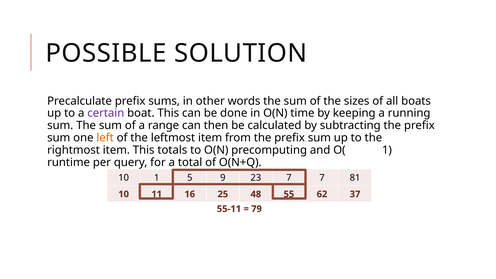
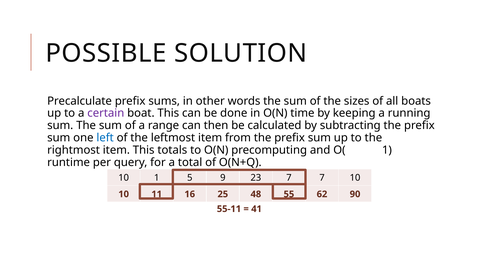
left colour: orange -> blue
7 81: 81 -> 10
37: 37 -> 90
79: 79 -> 41
